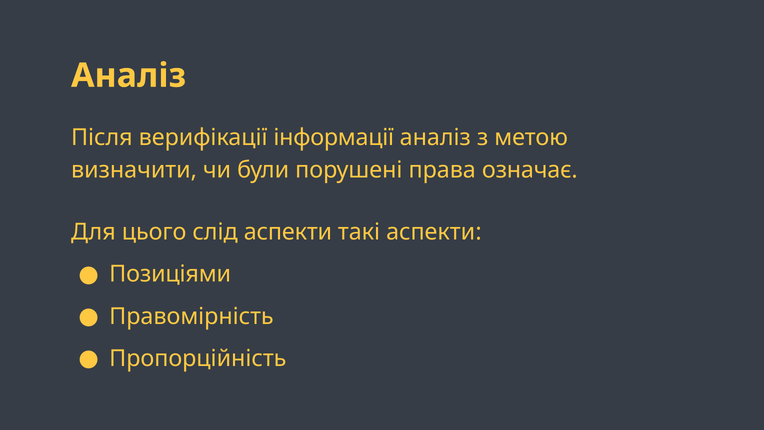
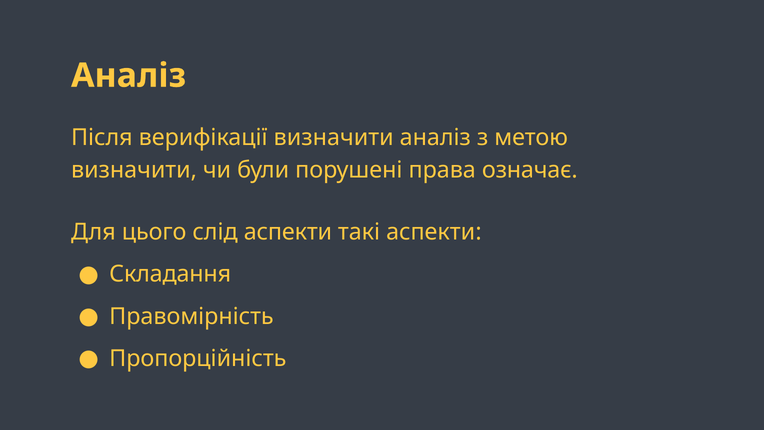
верифікації інформації: інформації -> визначити
Позиціями: Позиціями -> Складання
